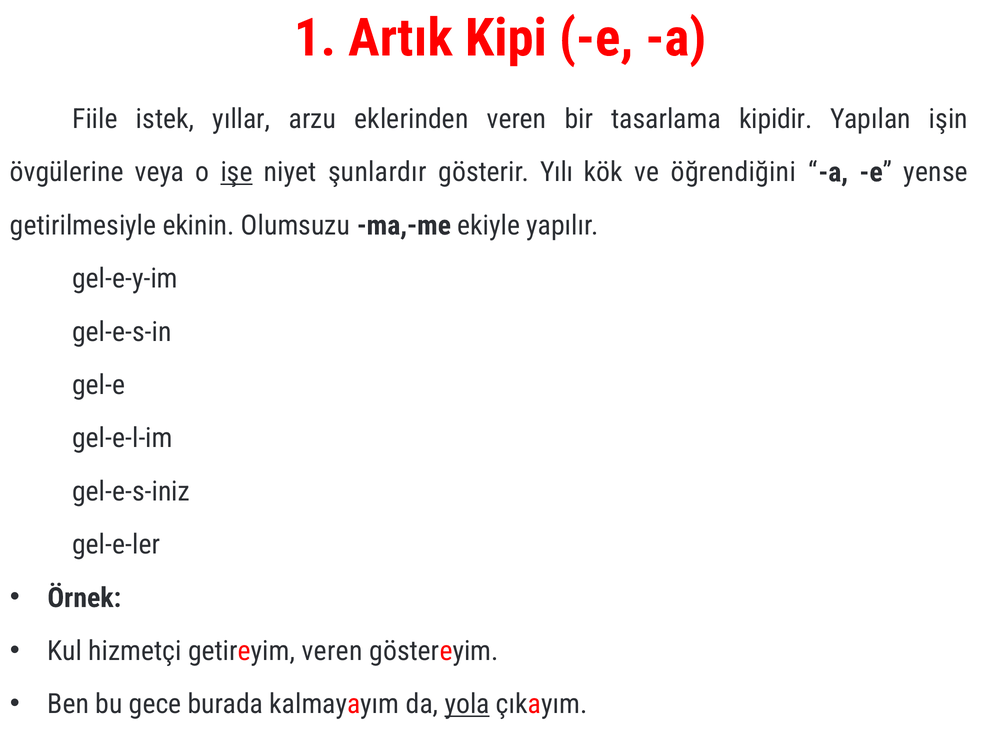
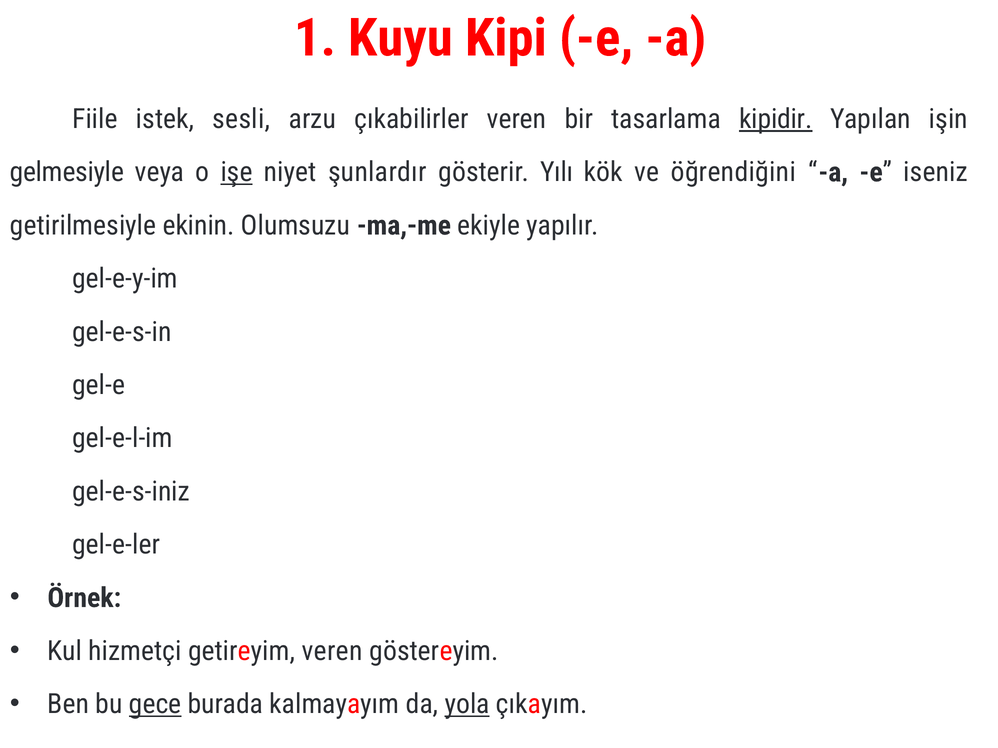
Artık: Artık -> Kuyu
yıllar: yıllar -> sesli
eklerinden: eklerinden -> çıkabilirler
kipidir underline: none -> present
övgülerine: övgülerine -> gelmesiyle
yense: yense -> iseniz
gece underline: none -> present
